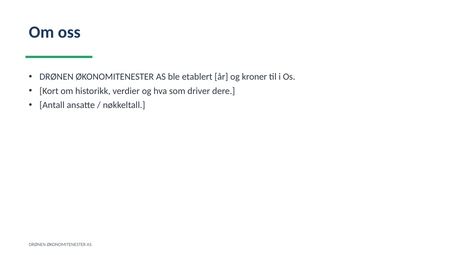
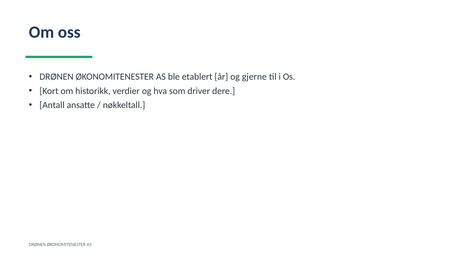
kroner: kroner -> gjerne
